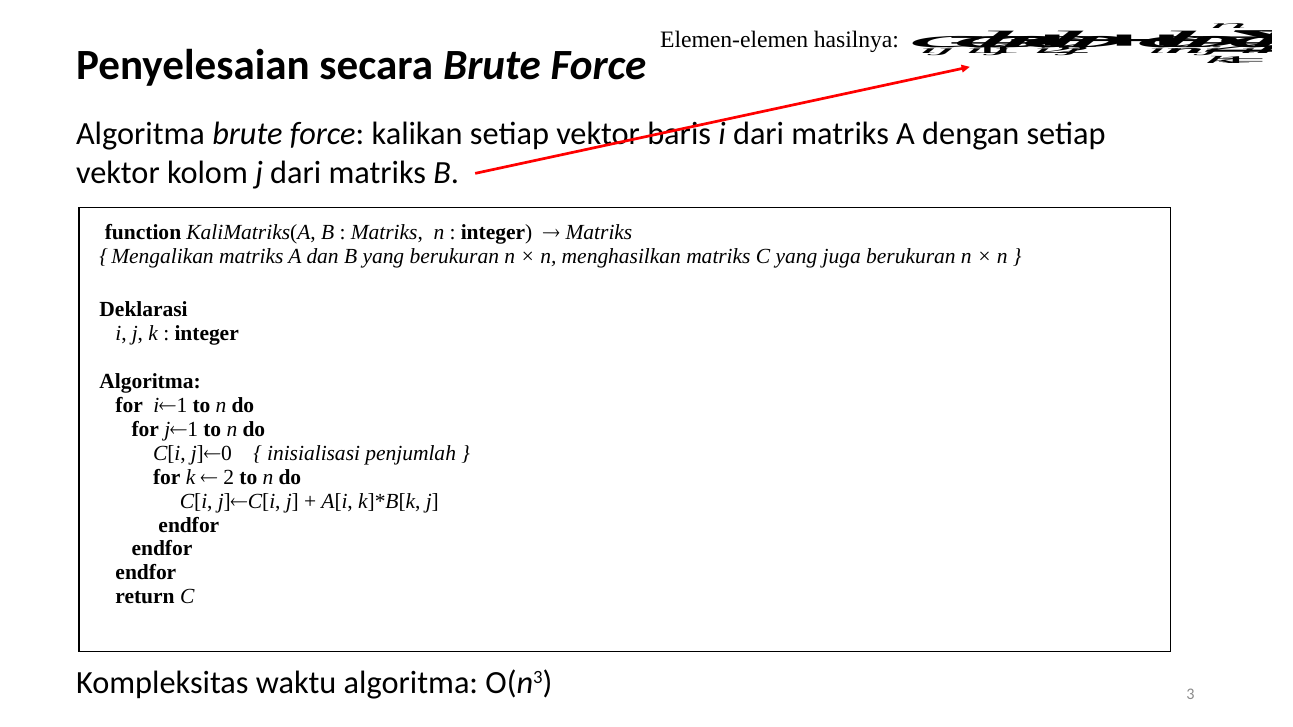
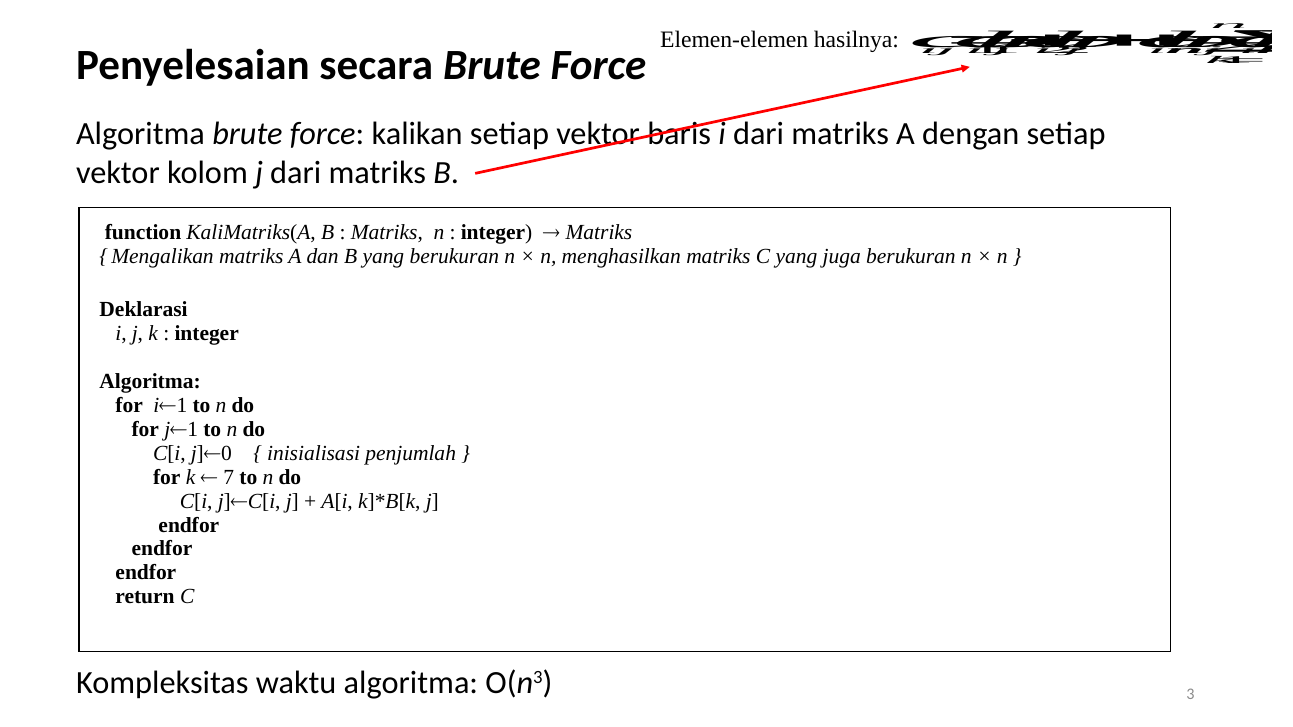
2 at (229, 477): 2 -> 7
